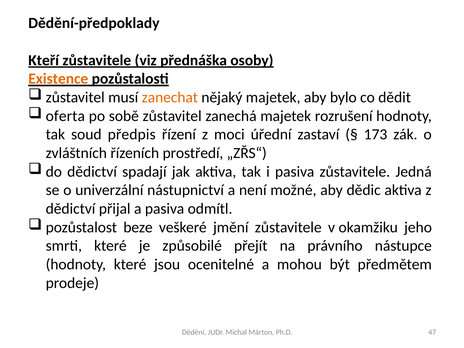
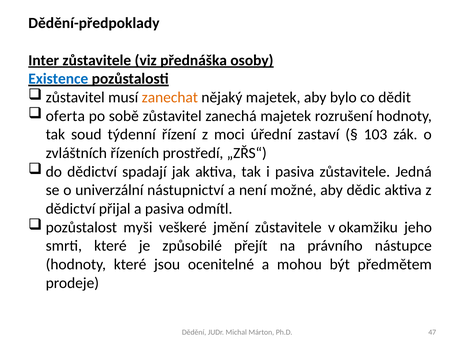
Kteří: Kteří -> Inter
Existence colour: orange -> blue
předpis: předpis -> týdenní
173: 173 -> 103
beze: beze -> myši
